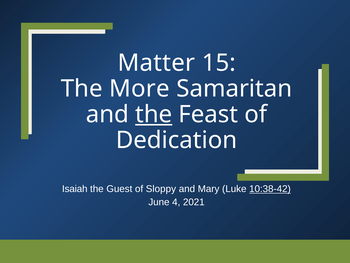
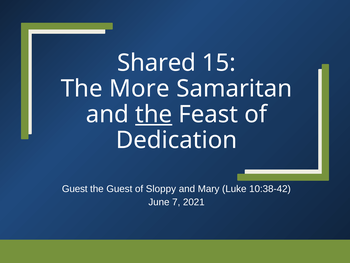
Matter: Matter -> Shared
Isaiah at (75, 189): Isaiah -> Guest
10:38-42 underline: present -> none
4: 4 -> 7
